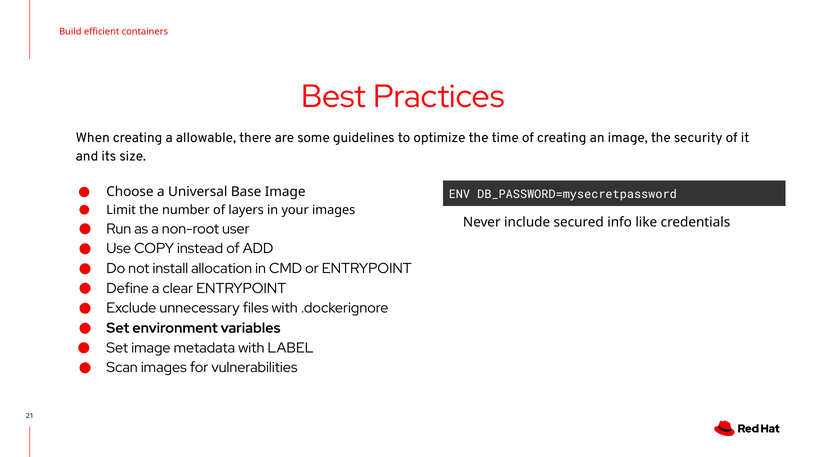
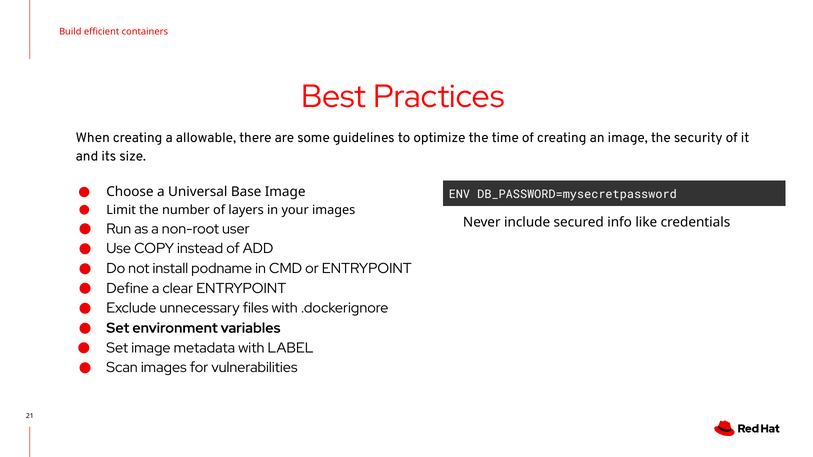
allocation: allocation -> podname
